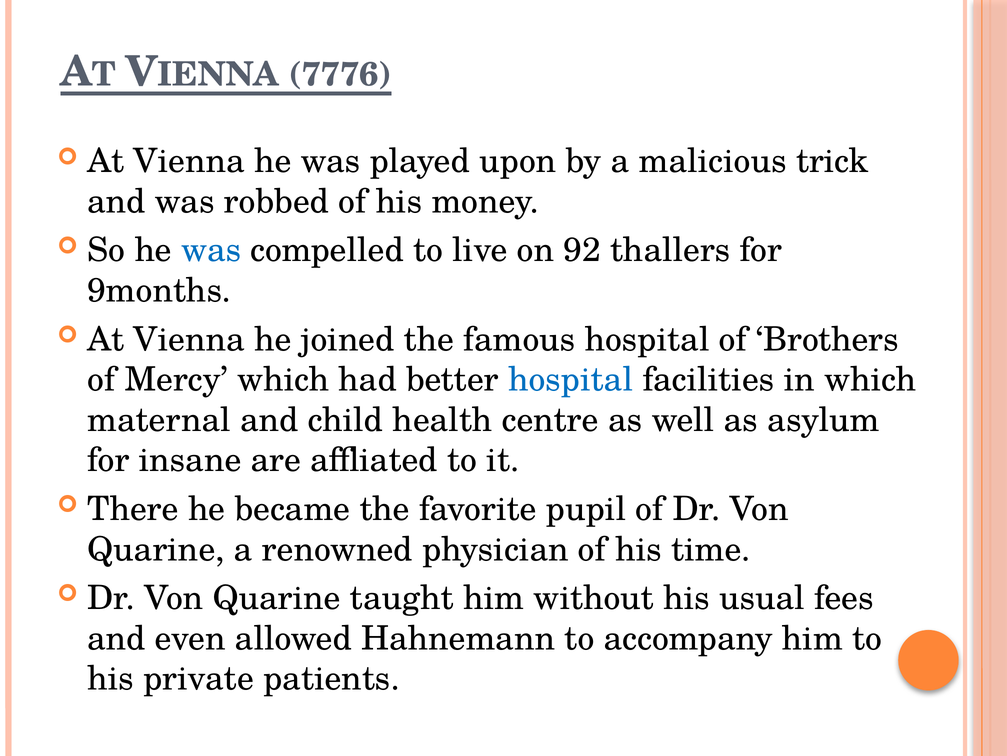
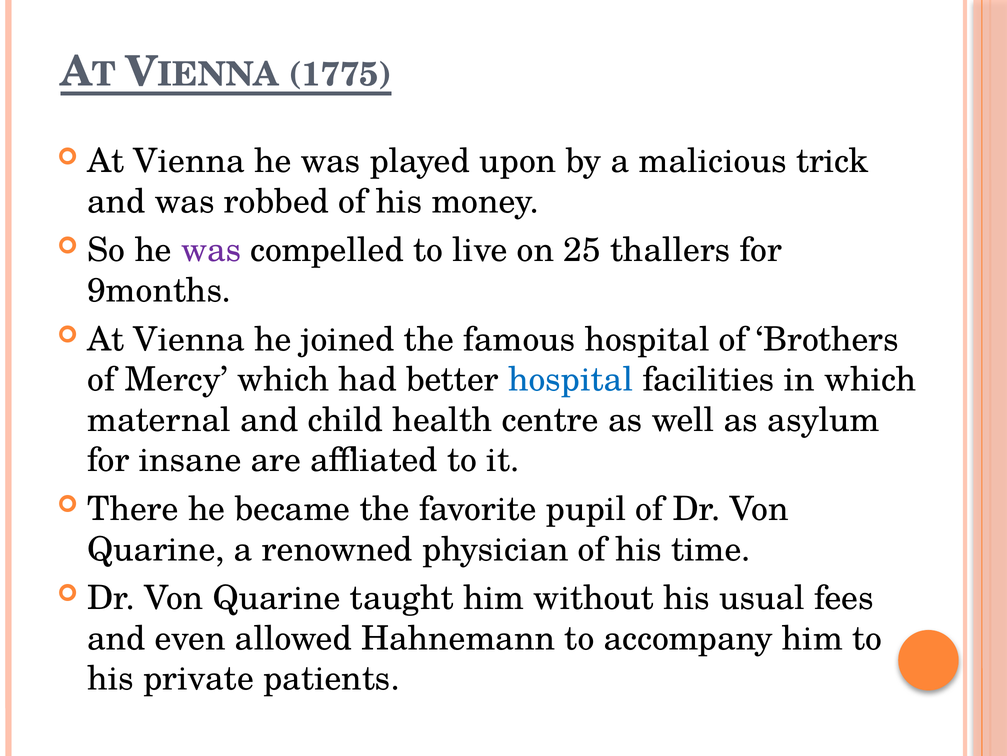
7776: 7776 -> 1775
was at (211, 250) colour: blue -> purple
92: 92 -> 25
